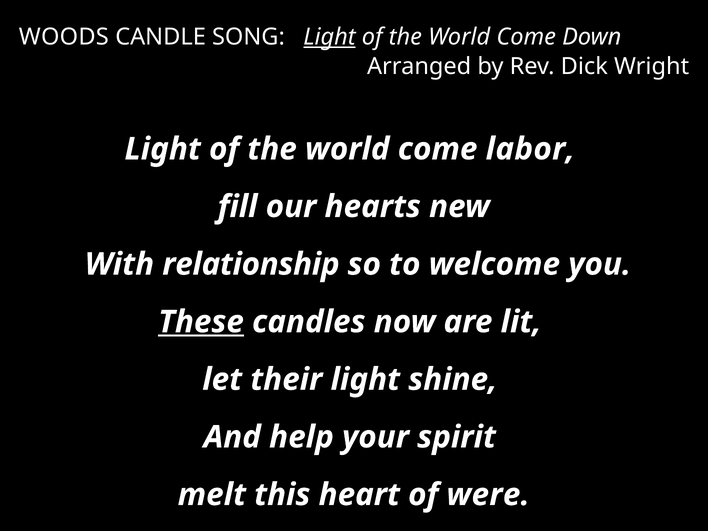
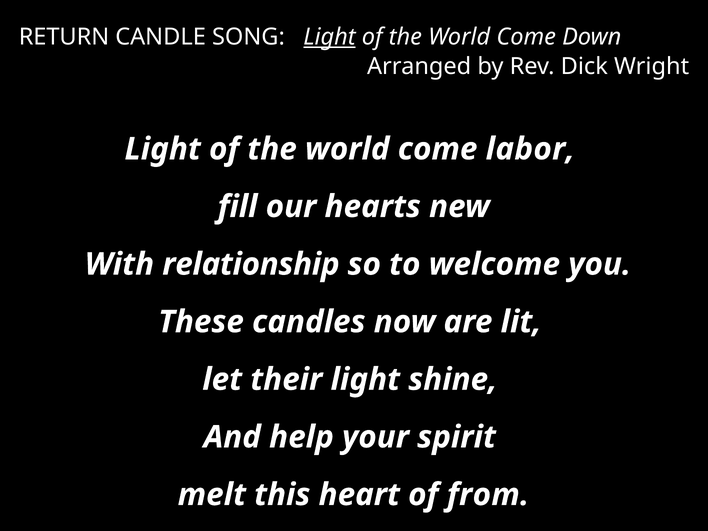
WOODS: WOODS -> RETURN
These underline: present -> none
were: were -> from
